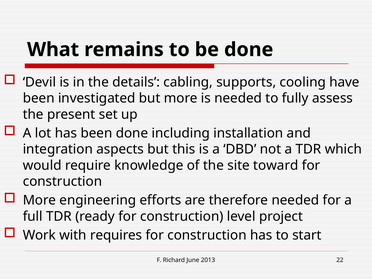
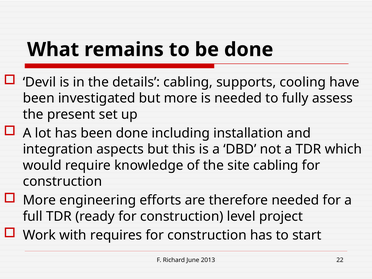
site toward: toward -> cabling
